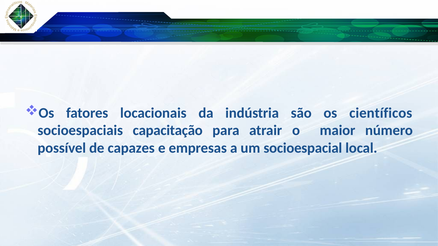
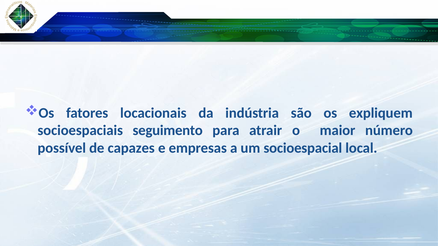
científicos: científicos -> expliquem
capacitação: capacitação -> seguimento
